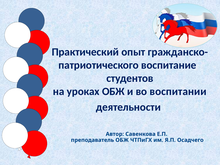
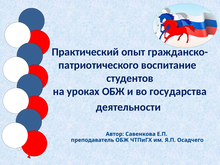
воспитании: воспитании -> государства
